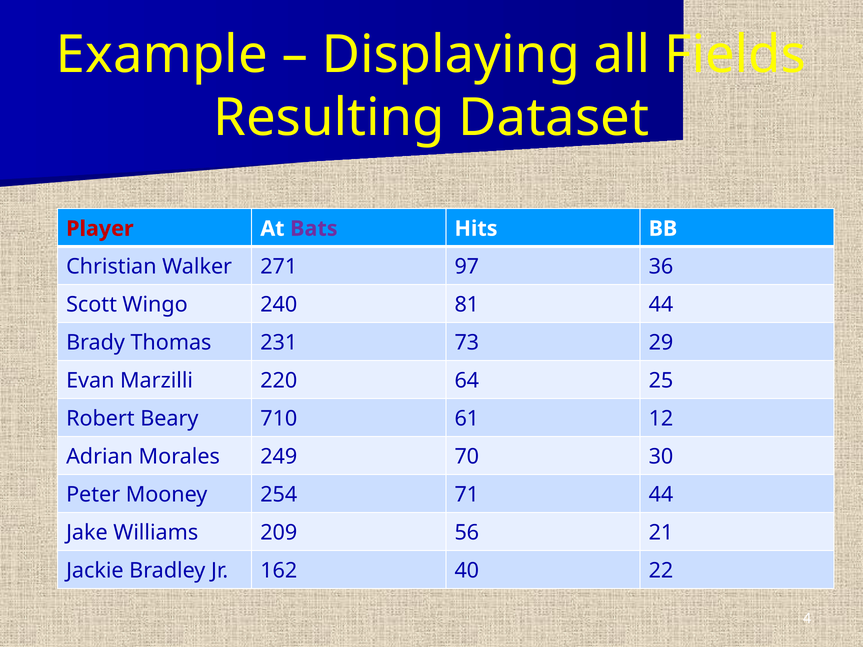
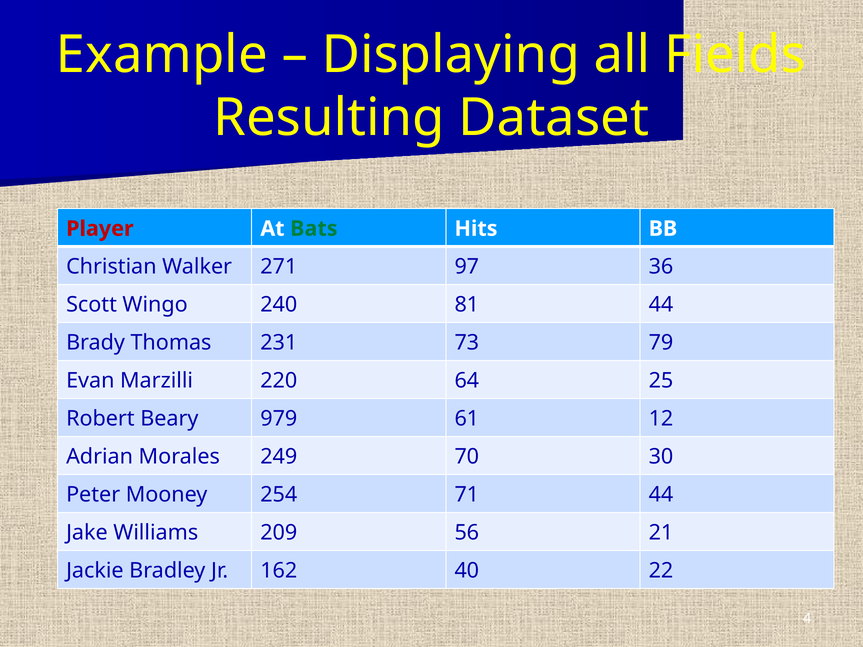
Bats colour: purple -> green
29: 29 -> 79
710: 710 -> 979
